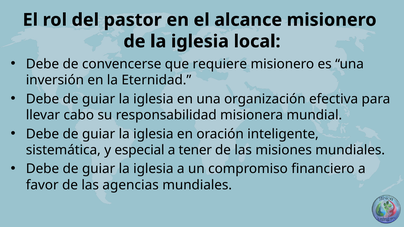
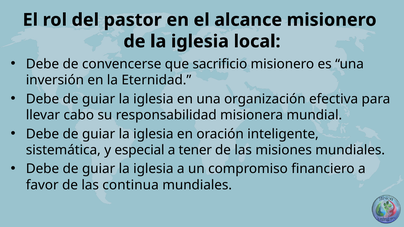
requiere: requiere -> sacrificio
agencias: agencias -> continua
